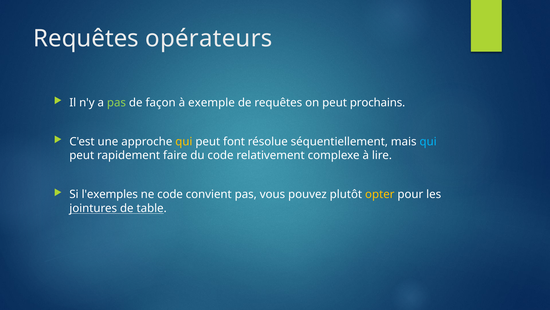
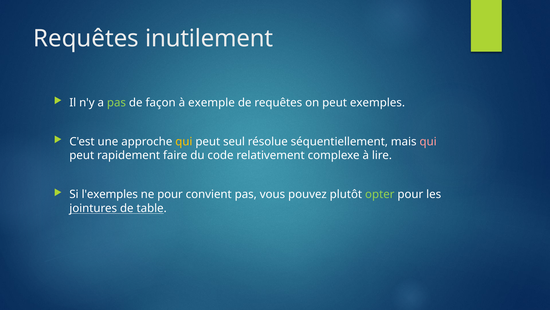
opérateurs: opérateurs -> inutilement
prochains: prochains -> exemples
font: font -> seul
qui at (428, 141) colour: light blue -> pink
ne code: code -> pour
opter colour: yellow -> light green
